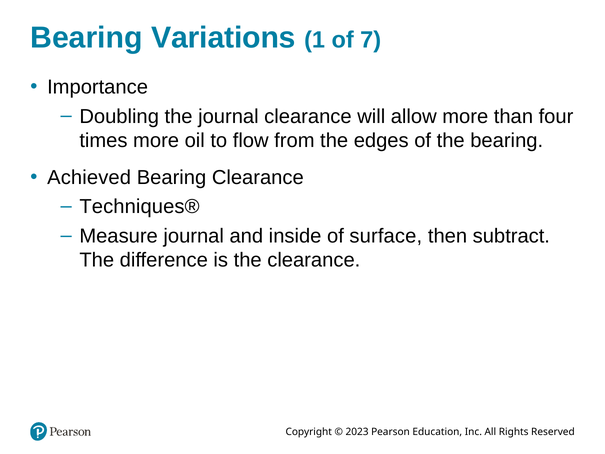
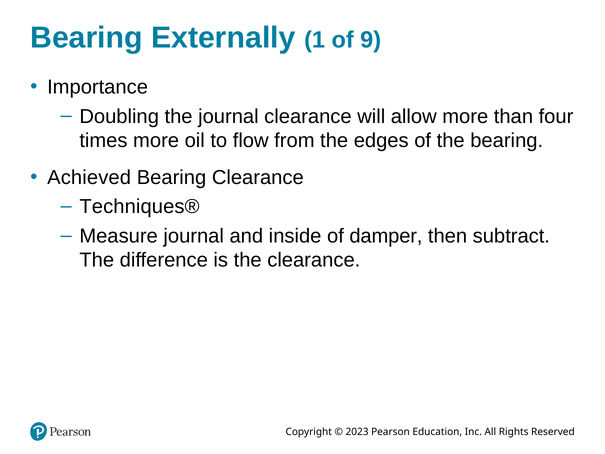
Variations: Variations -> Externally
7: 7 -> 9
surface: surface -> damper
